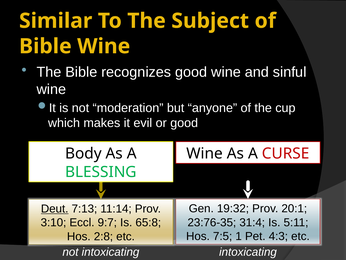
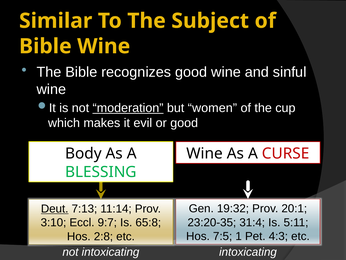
moderation underline: none -> present
anyone: anyone -> women
23:76-35: 23:76-35 -> 23:20-35
